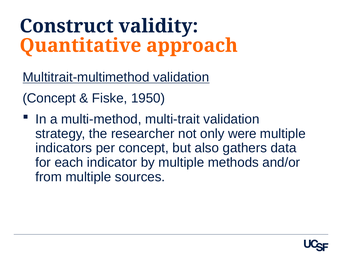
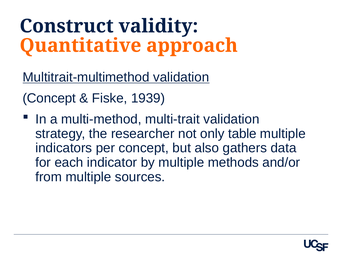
1950: 1950 -> 1939
were: were -> table
